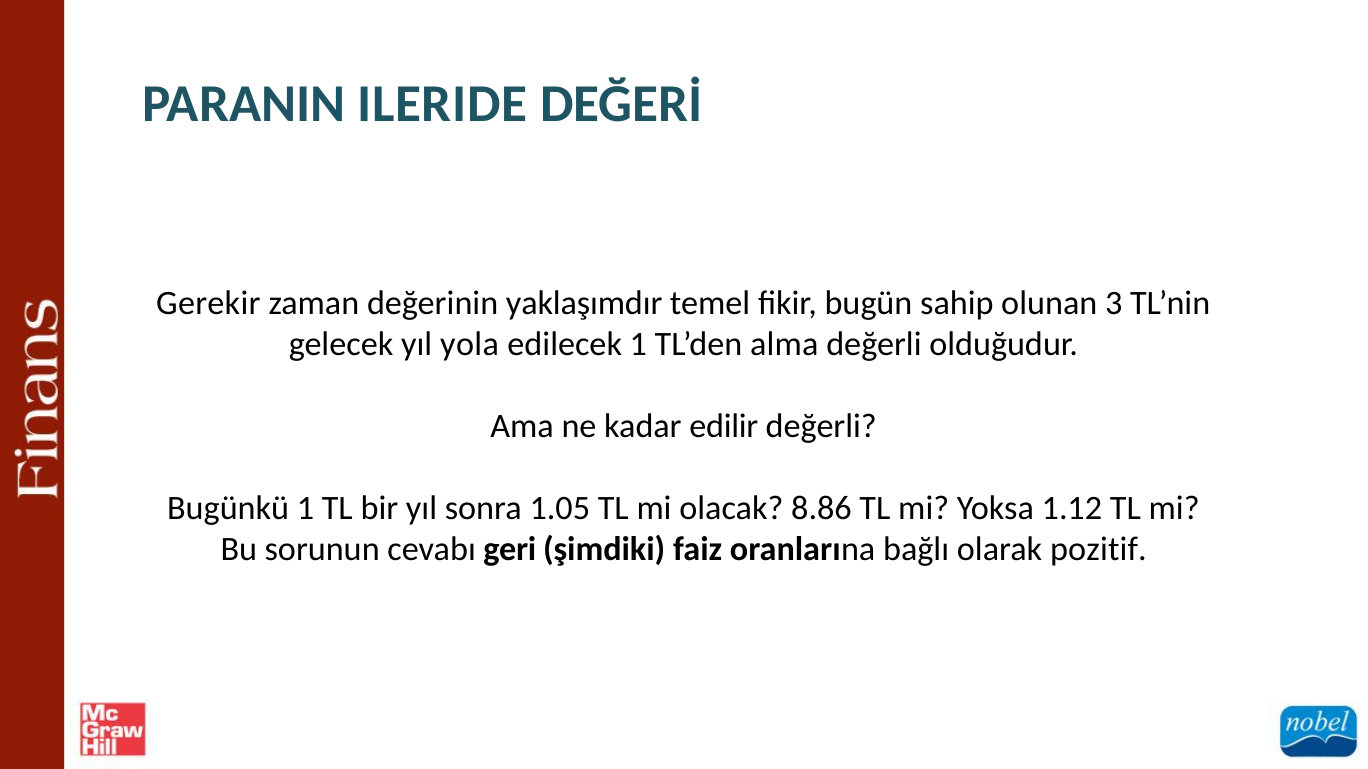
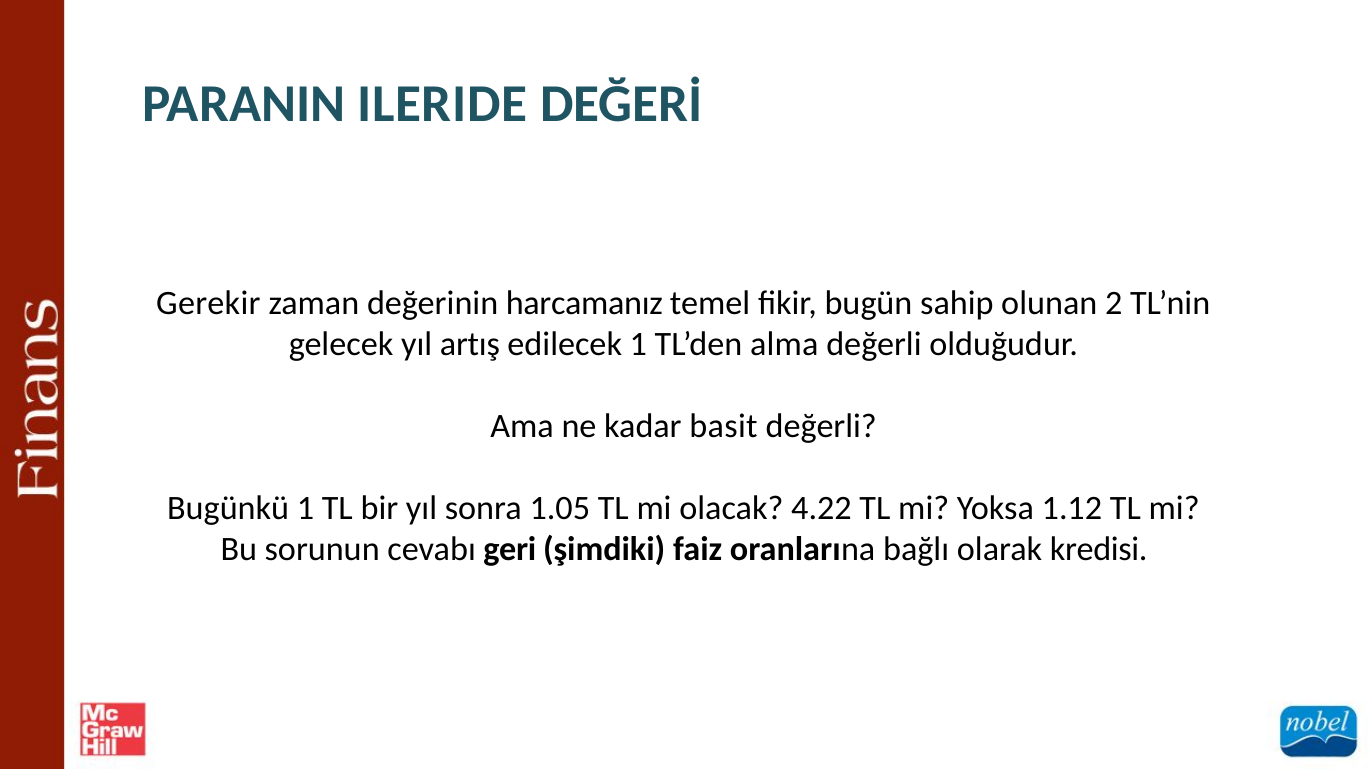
yaklaşımdır: yaklaşımdır -> harcamanız
3: 3 -> 2
yola: yola -> artış
edilir: edilir -> basit
8.86: 8.86 -> 4.22
pozitif: pozitif -> kredisi
